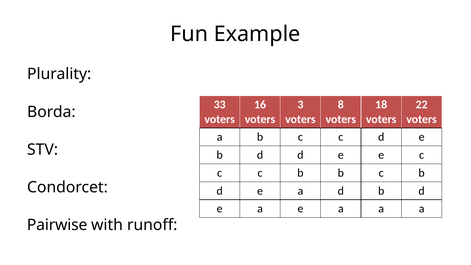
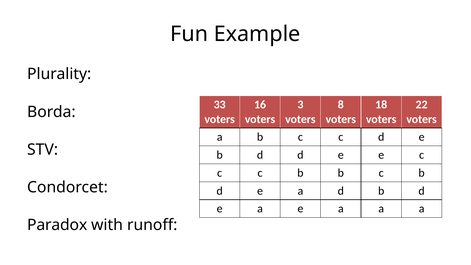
Pairwise: Pairwise -> Paradox
